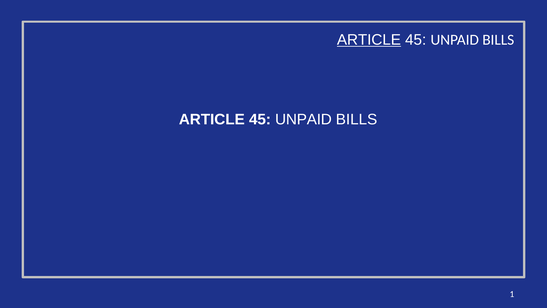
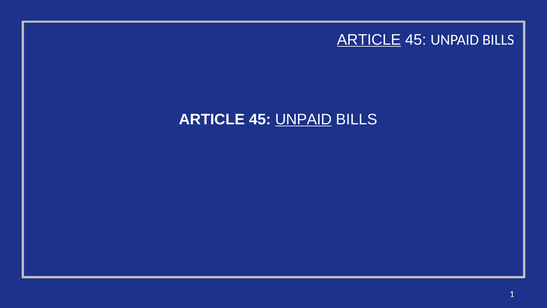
UNPAID at (303, 119) underline: none -> present
